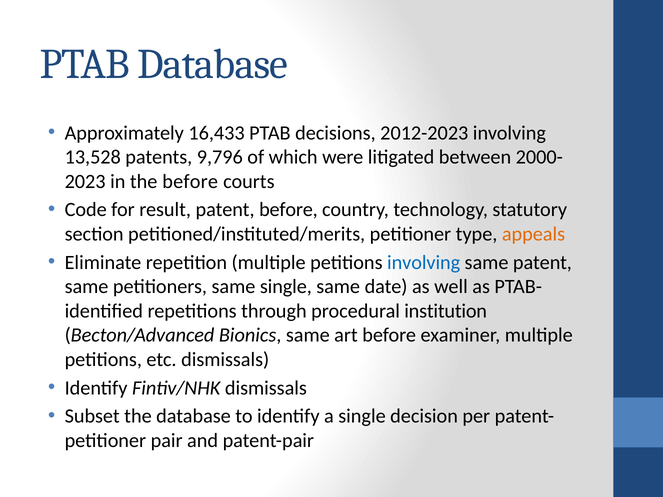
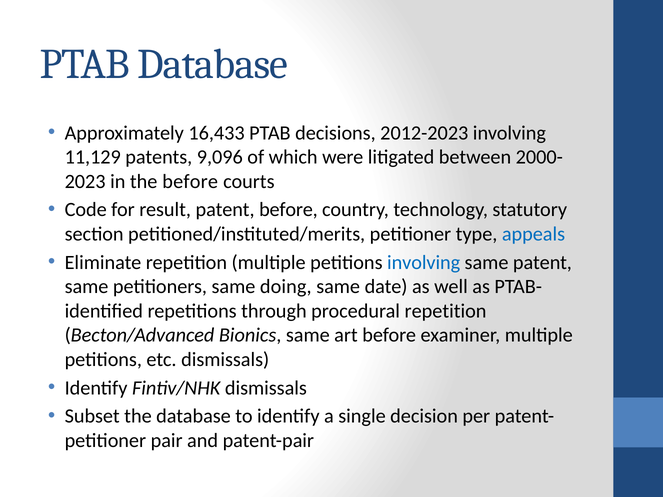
13,528: 13,528 -> 11,129
9,796: 9,796 -> 9,096
appeals colour: orange -> blue
same single: single -> doing
procedural institution: institution -> repetition
